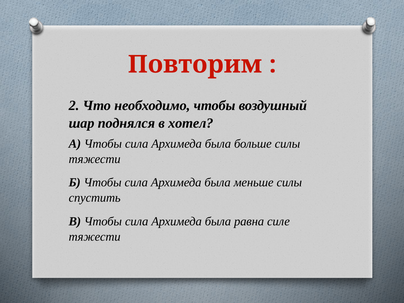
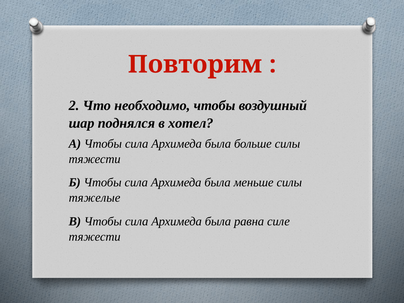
спустить: спустить -> тяжелые
